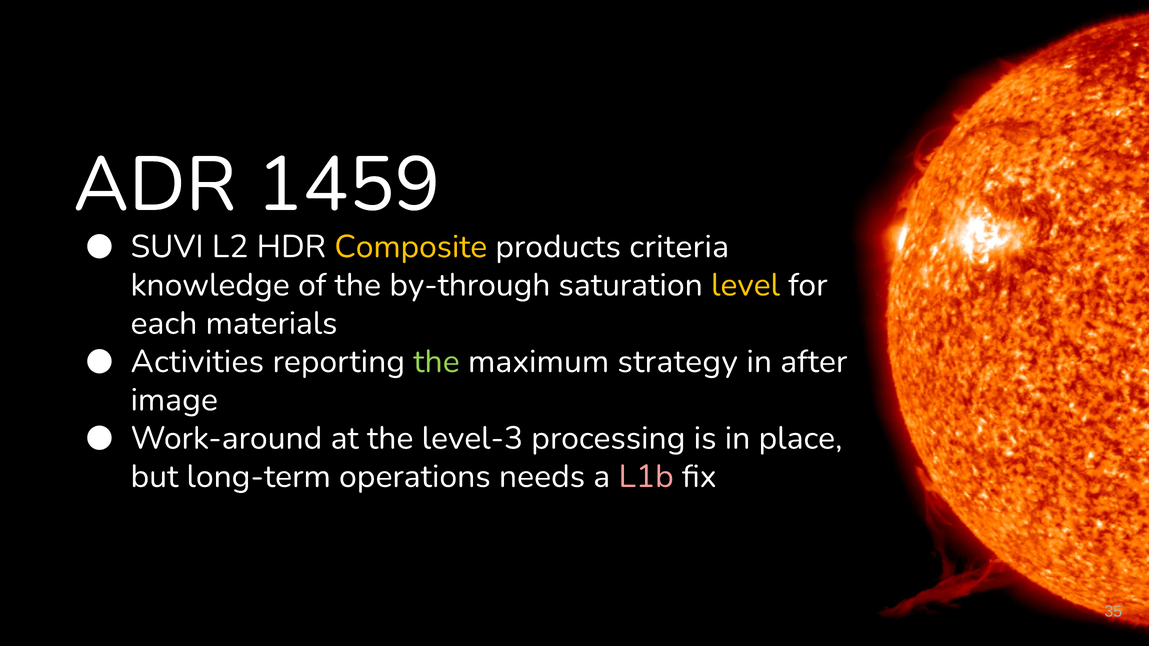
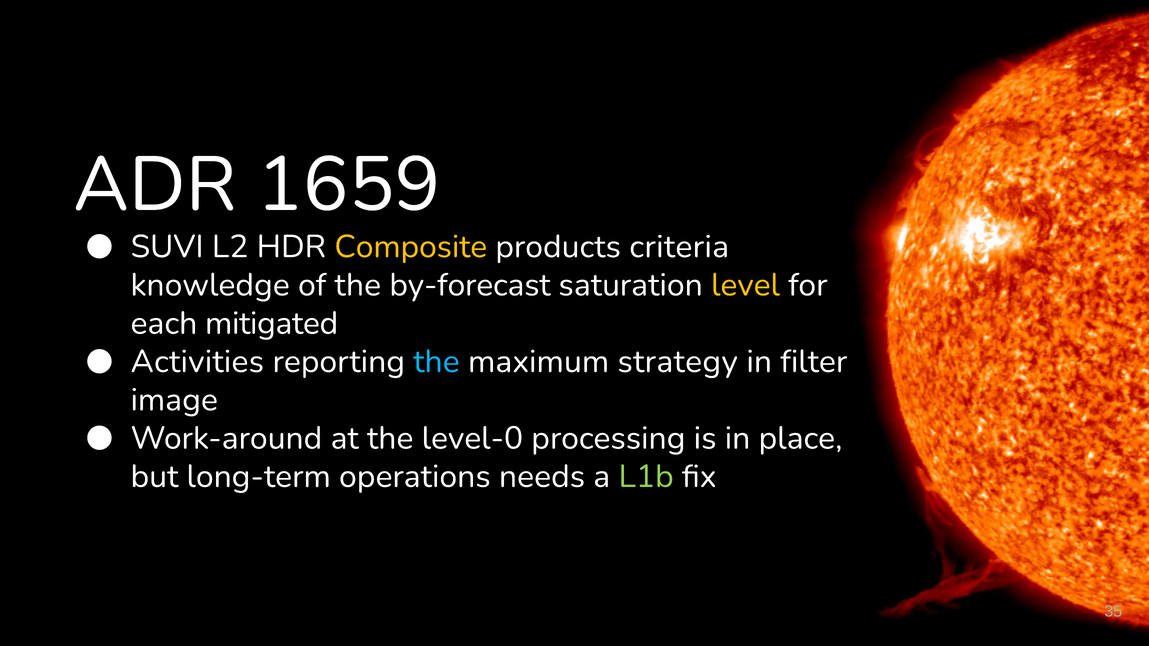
1459: 1459 -> 1659
by-through: by-through -> by-forecast
materials: materials -> mitigated
the at (436, 362) colour: light green -> light blue
after: after -> filter
level-3: level-3 -> level-0
L1b colour: pink -> light green
